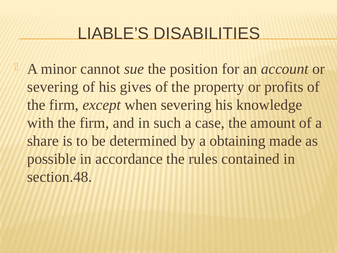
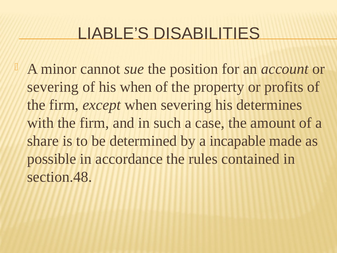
his gives: gives -> when
knowledge: knowledge -> determines
obtaining: obtaining -> incapable
